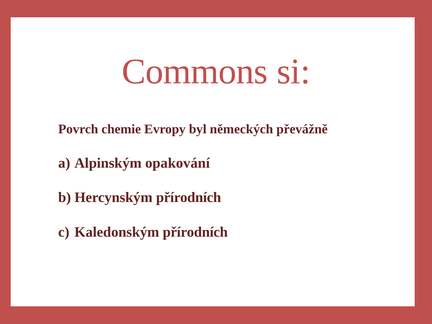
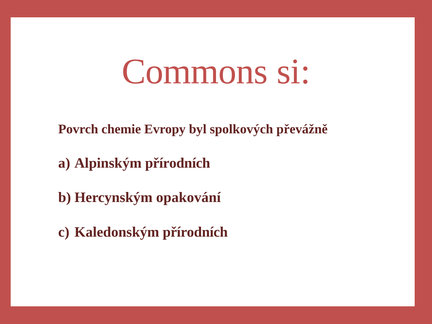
německých: německých -> spolkových
Alpinským opakování: opakování -> přírodních
přírodních at (189, 198): přírodních -> opakování
